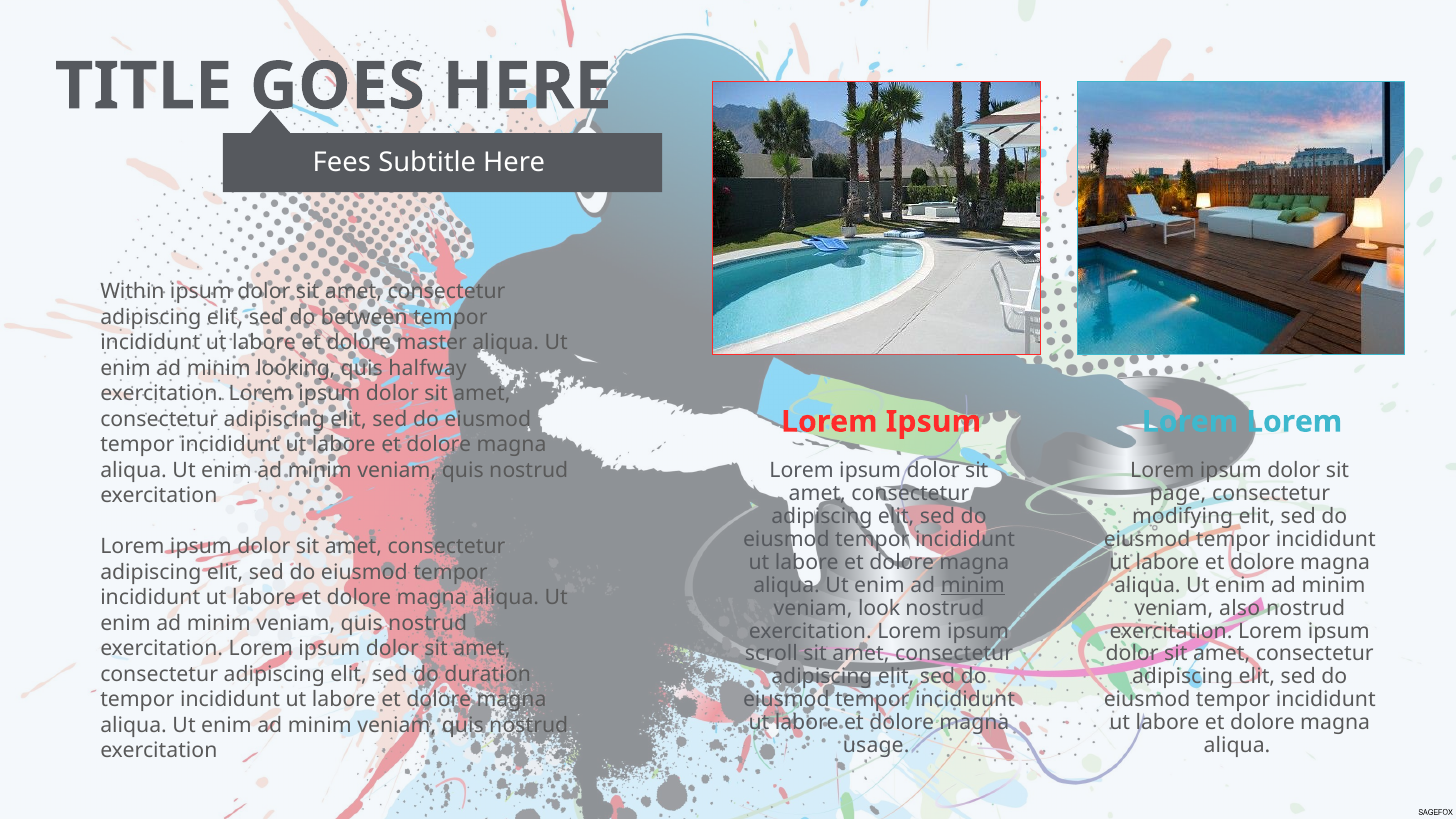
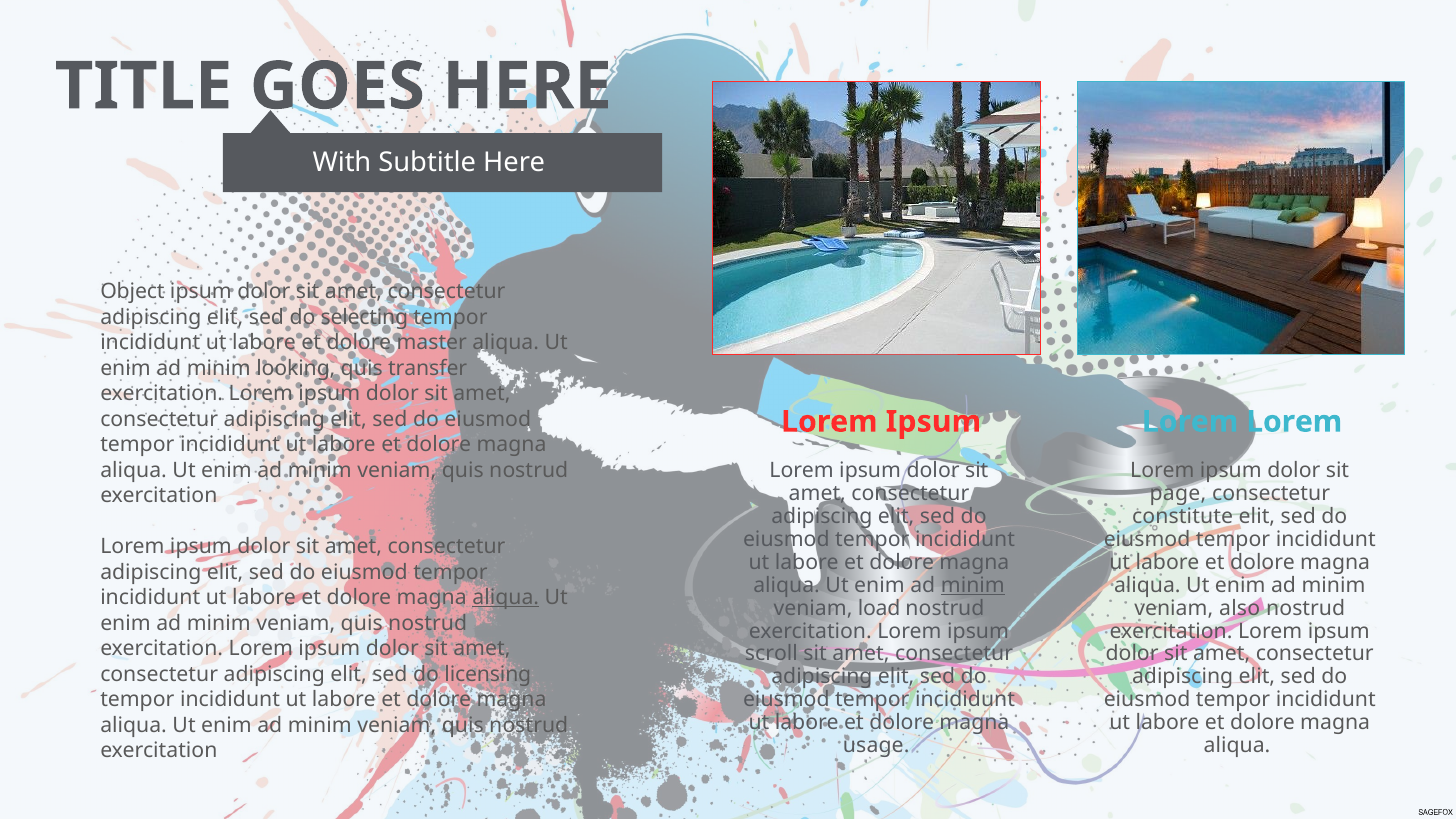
Fees: Fees -> With
Within: Within -> Object
between: between -> selecting
halfway: halfway -> transfer
modifying: modifying -> constitute
aliqua at (506, 598) underline: none -> present
look: look -> load
duration: duration -> licensing
